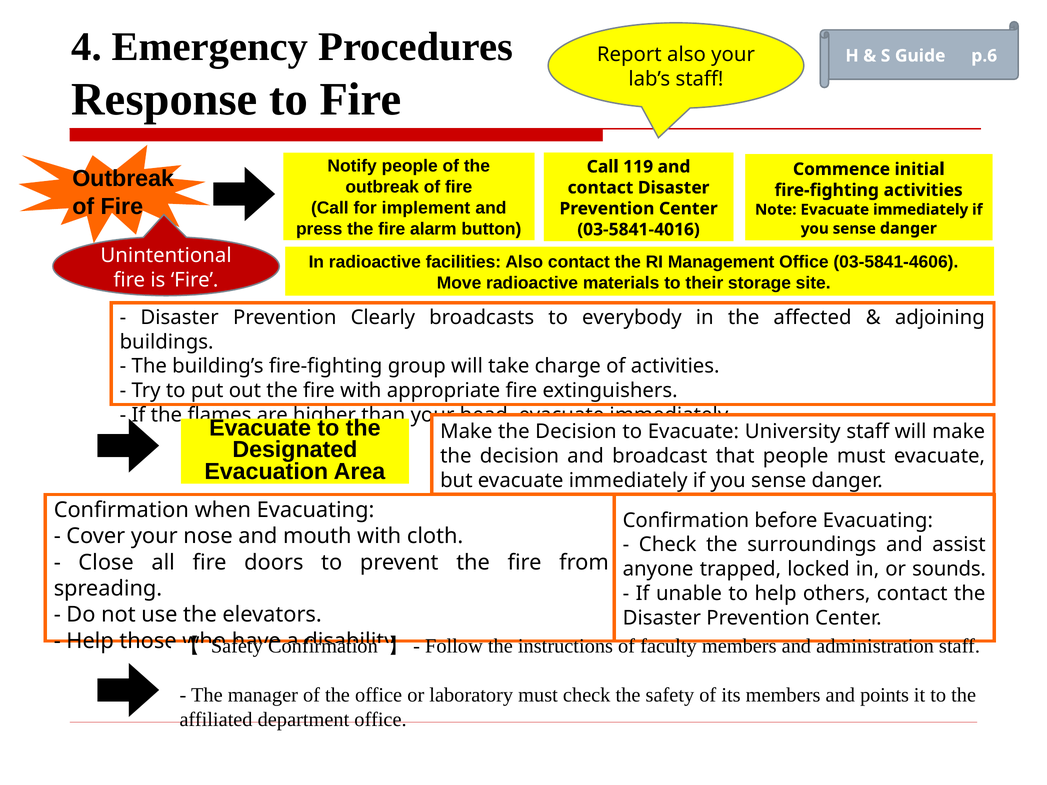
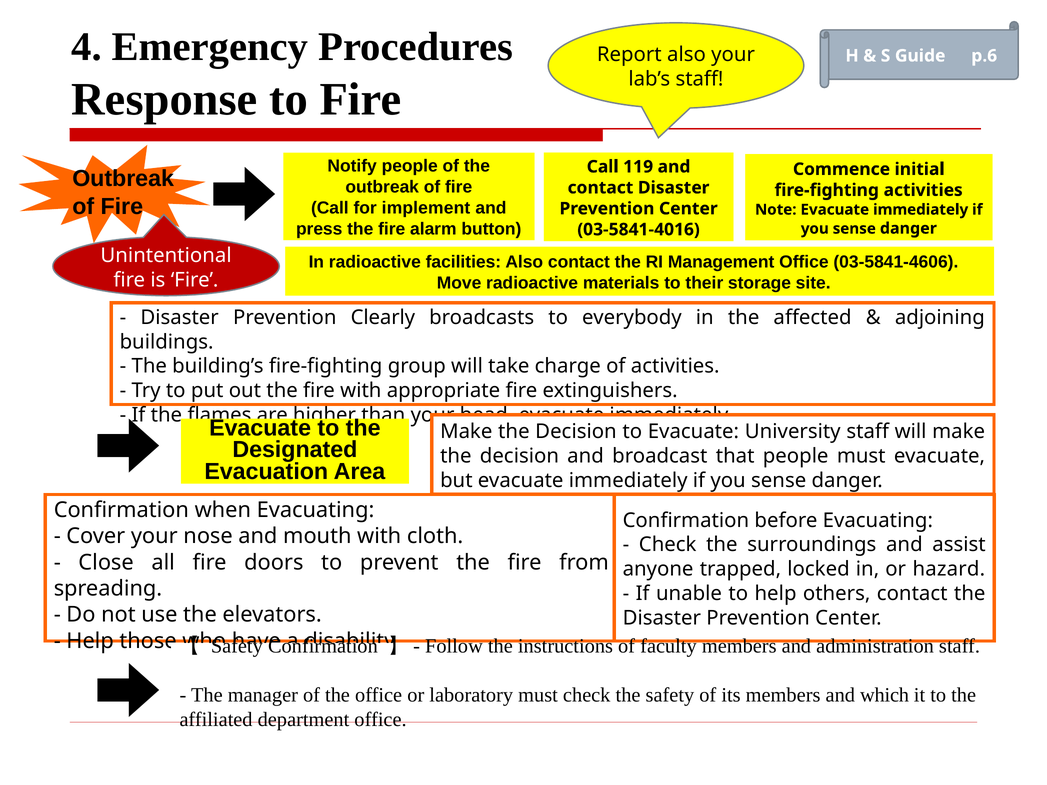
sounds: sounds -> hazard
points: points -> which
